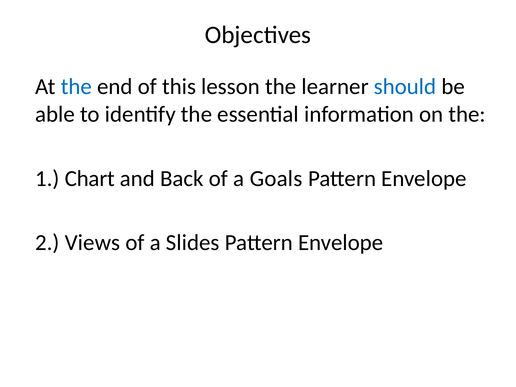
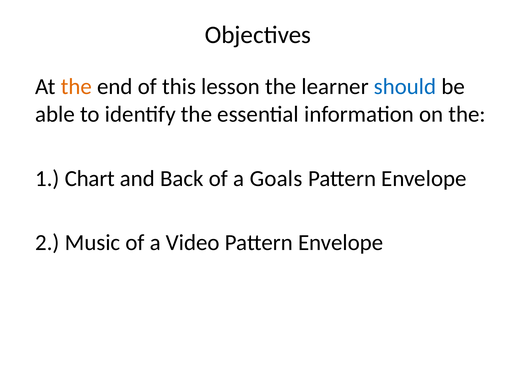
the at (76, 87) colour: blue -> orange
Views: Views -> Music
Slides: Slides -> Video
